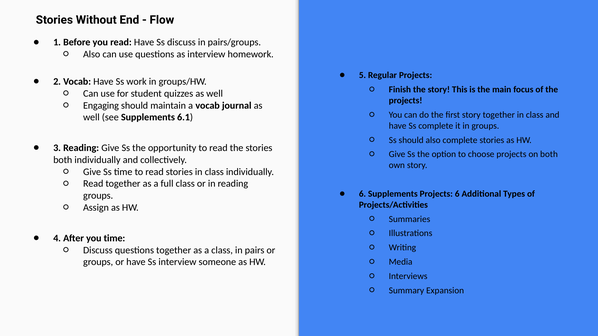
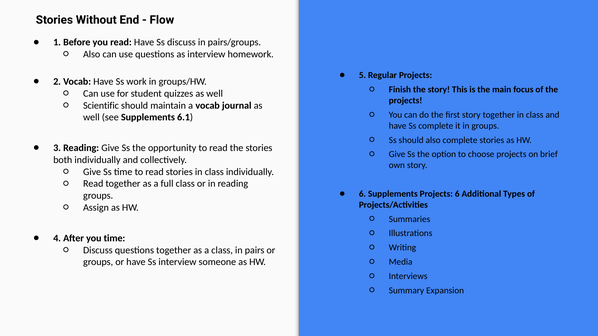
Engaging: Engaging -> Scientific
on both: both -> brief
